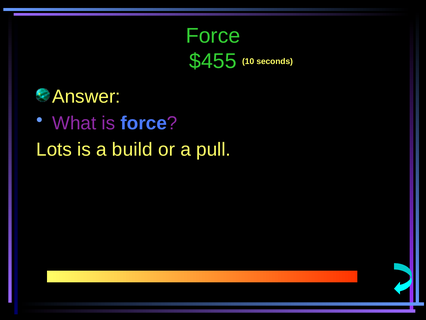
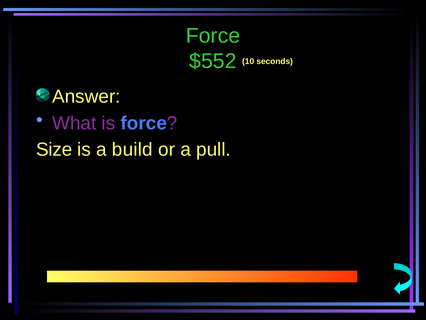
$455: $455 -> $552
Lots: Lots -> Size
